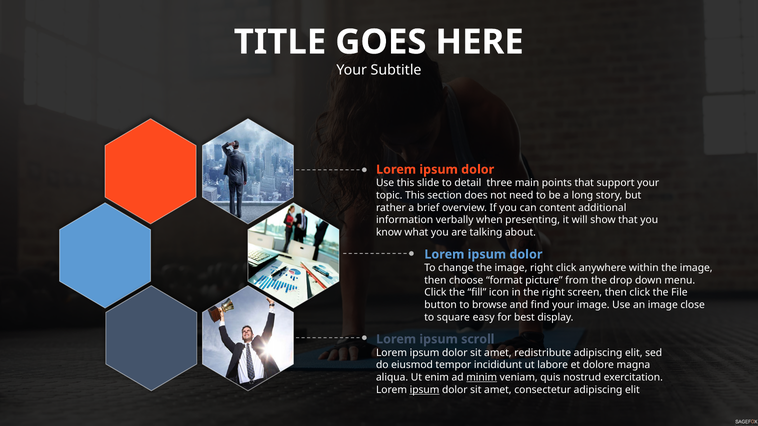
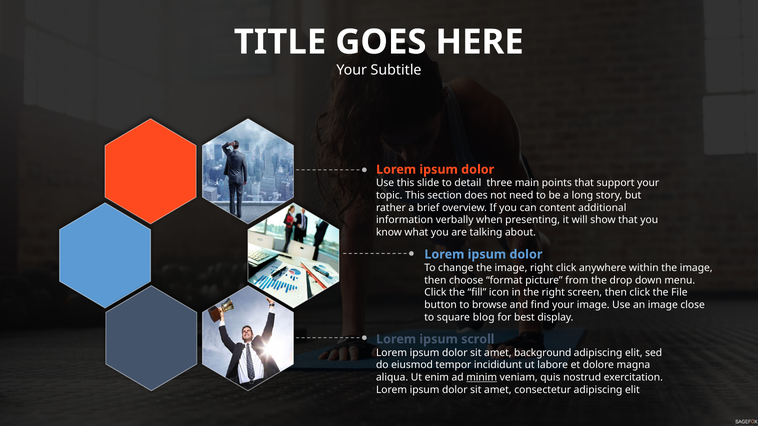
easy: easy -> blog
redistribute: redistribute -> background
ipsum at (425, 390) underline: present -> none
